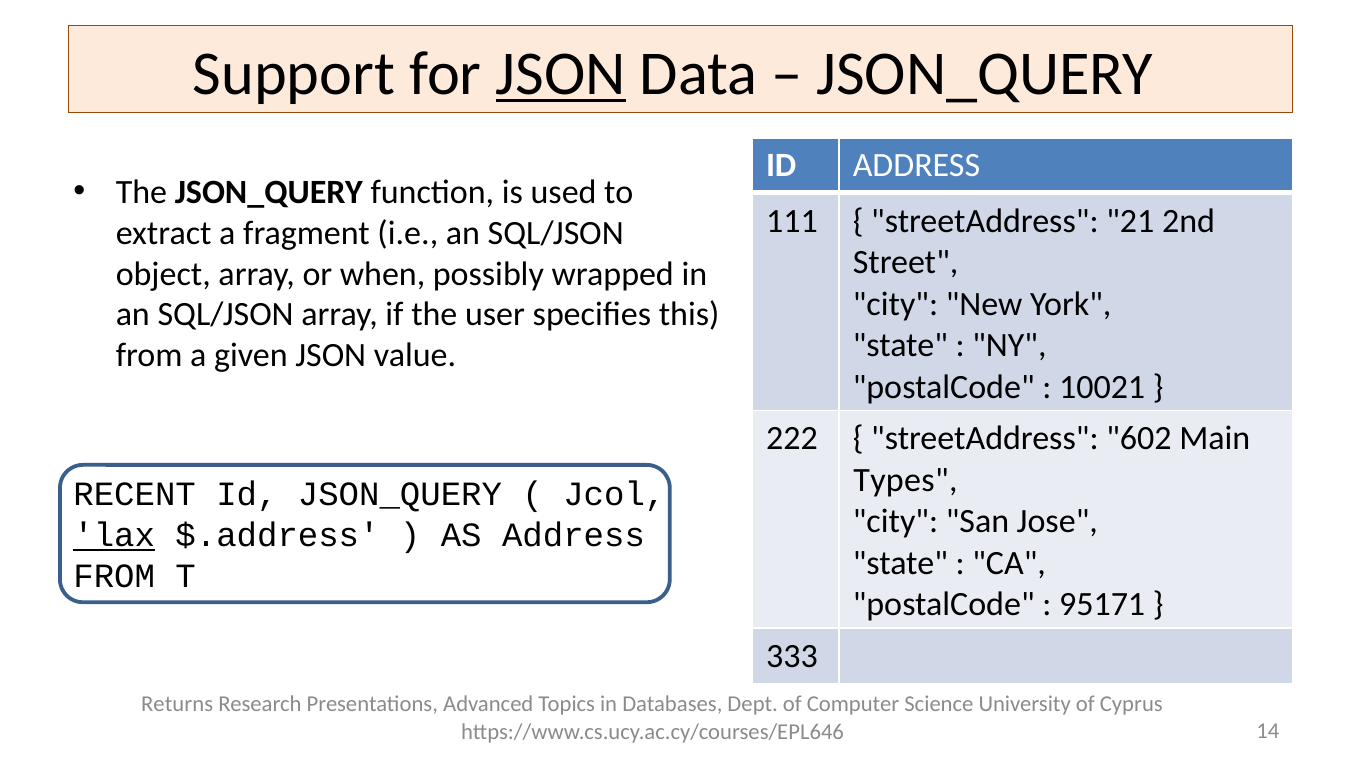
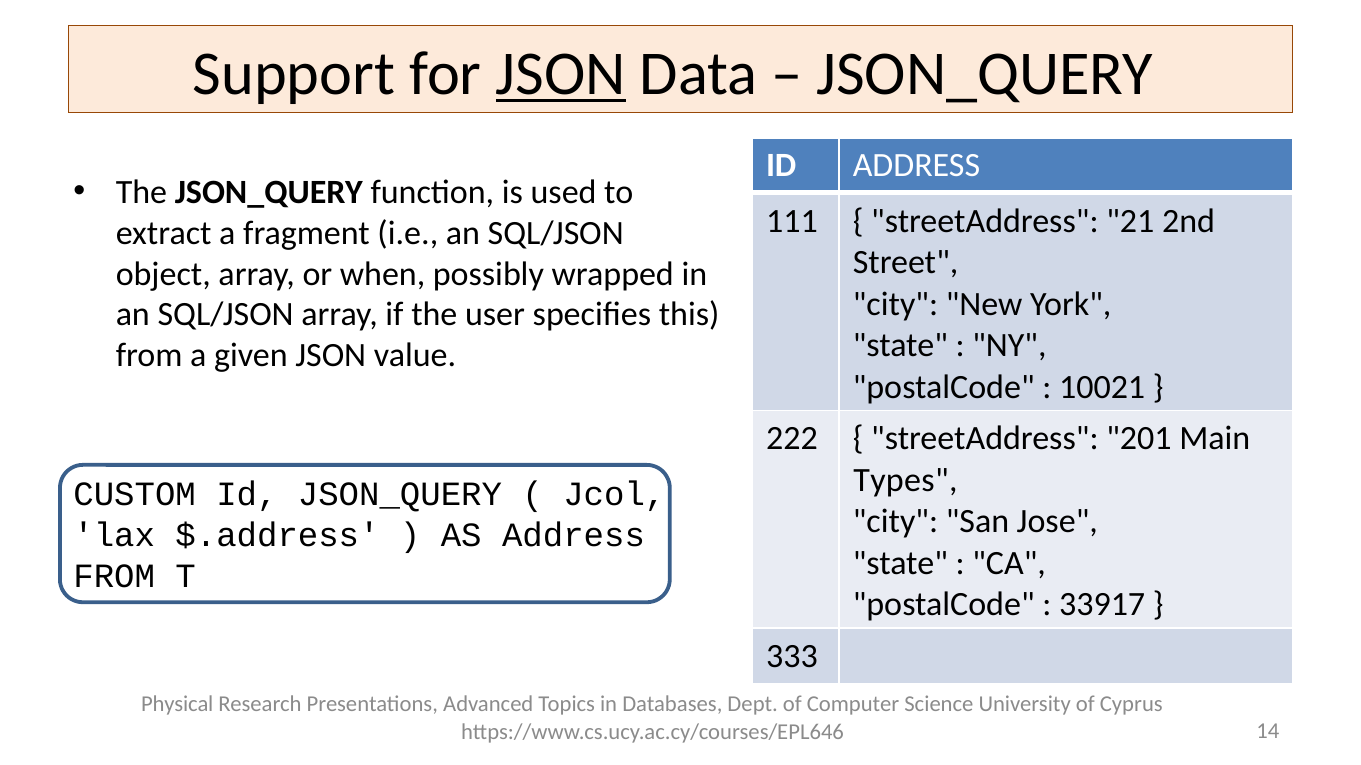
602: 602 -> 201
RECENT: RECENT -> CUSTOM
lax underline: present -> none
95171: 95171 -> 33917
Returns: Returns -> Physical
